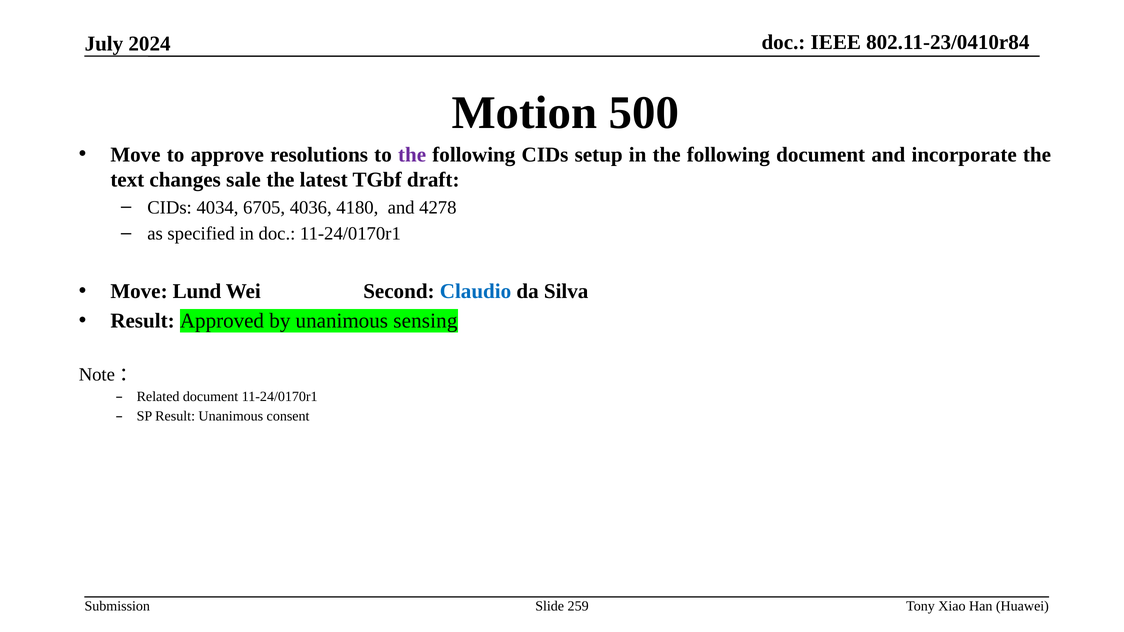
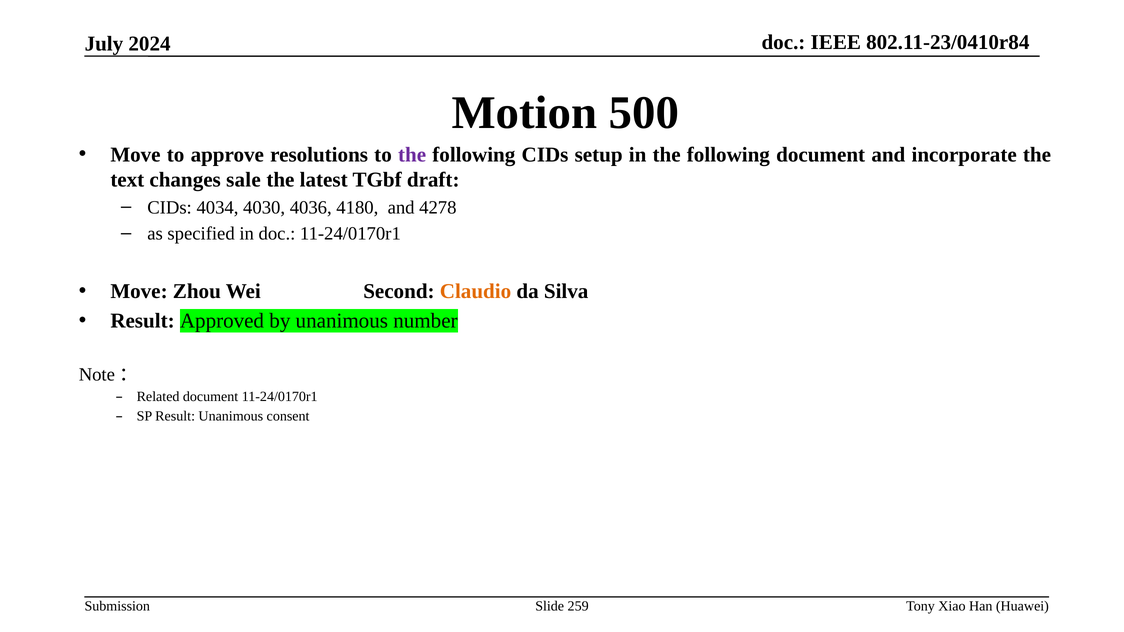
6705: 6705 -> 4030
Lund: Lund -> Zhou
Claudio colour: blue -> orange
sensing: sensing -> number
